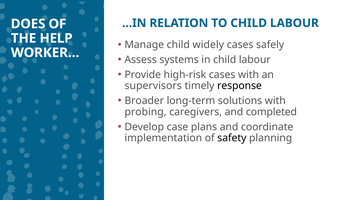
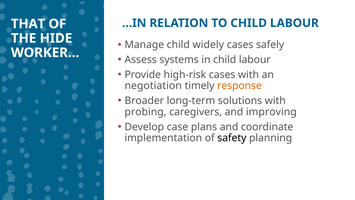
DOES: DOES -> THAT
HELP: HELP -> HIDE
supervisors: supervisors -> negotiation
response colour: black -> orange
completed: completed -> improving
